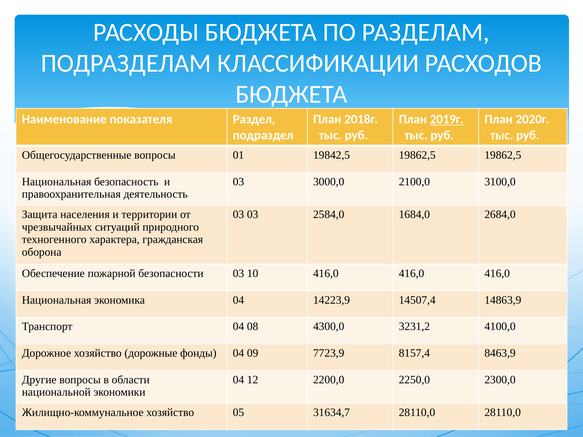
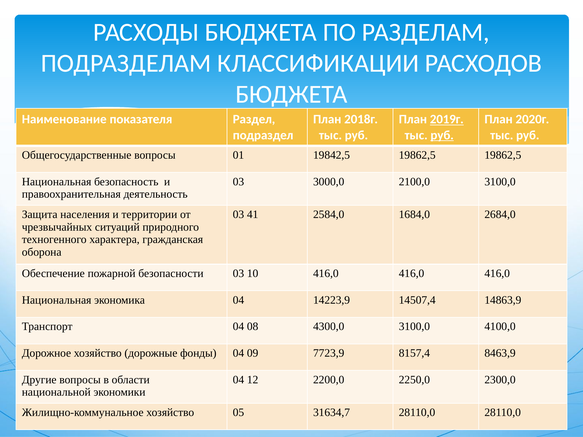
руб at (442, 135) underline: none -> present
03 03: 03 -> 41
4300,0 3231,2: 3231,2 -> 3100,0
